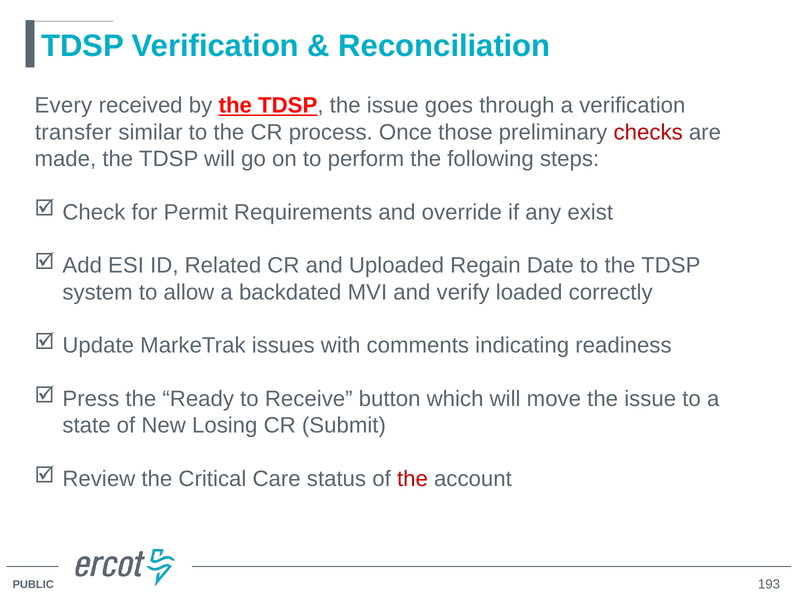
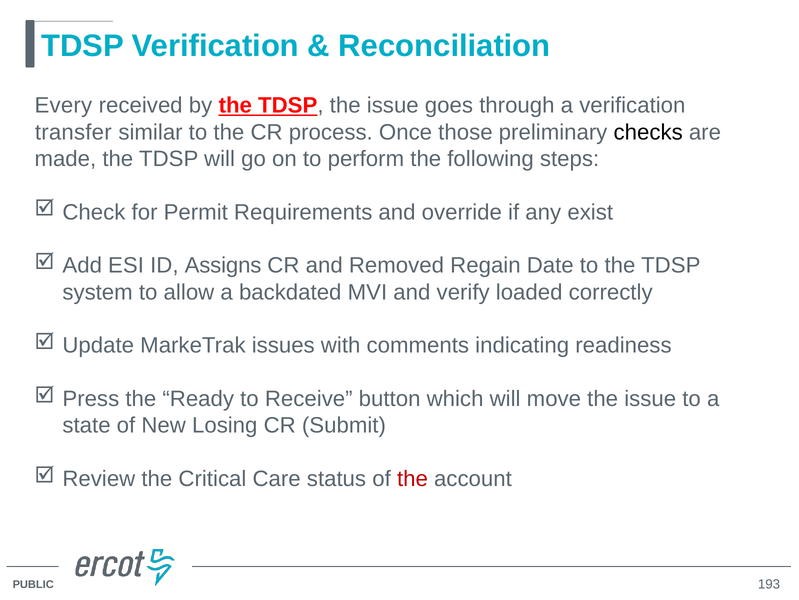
checks colour: red -> black
Related: Related -> Assigns
Uploaded: Uploaded -> Removed
